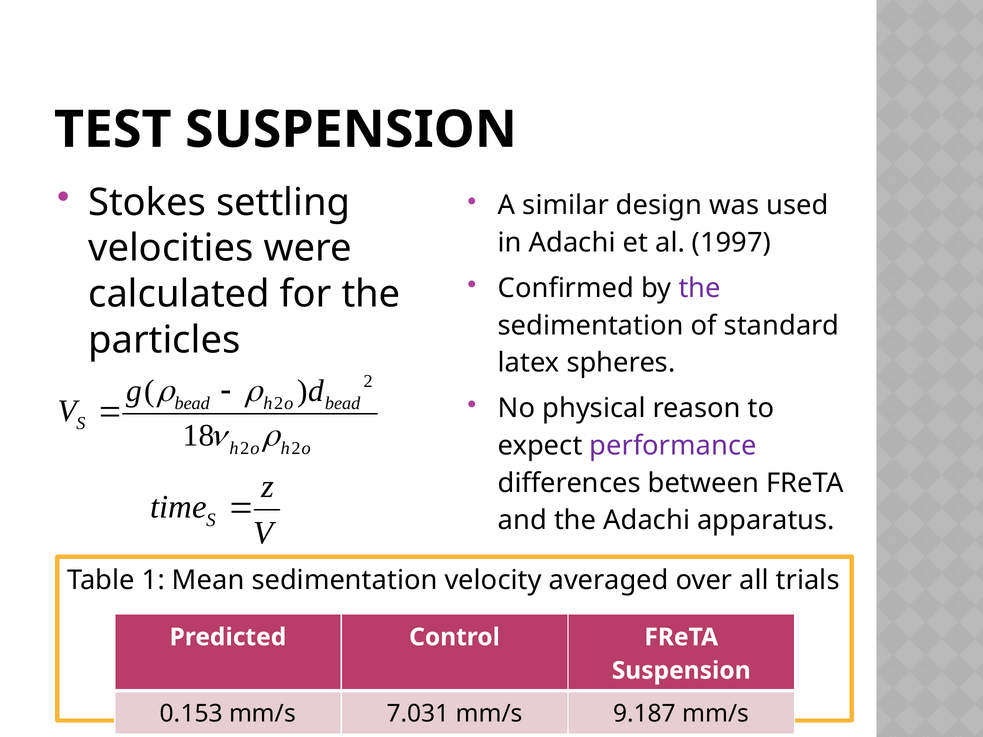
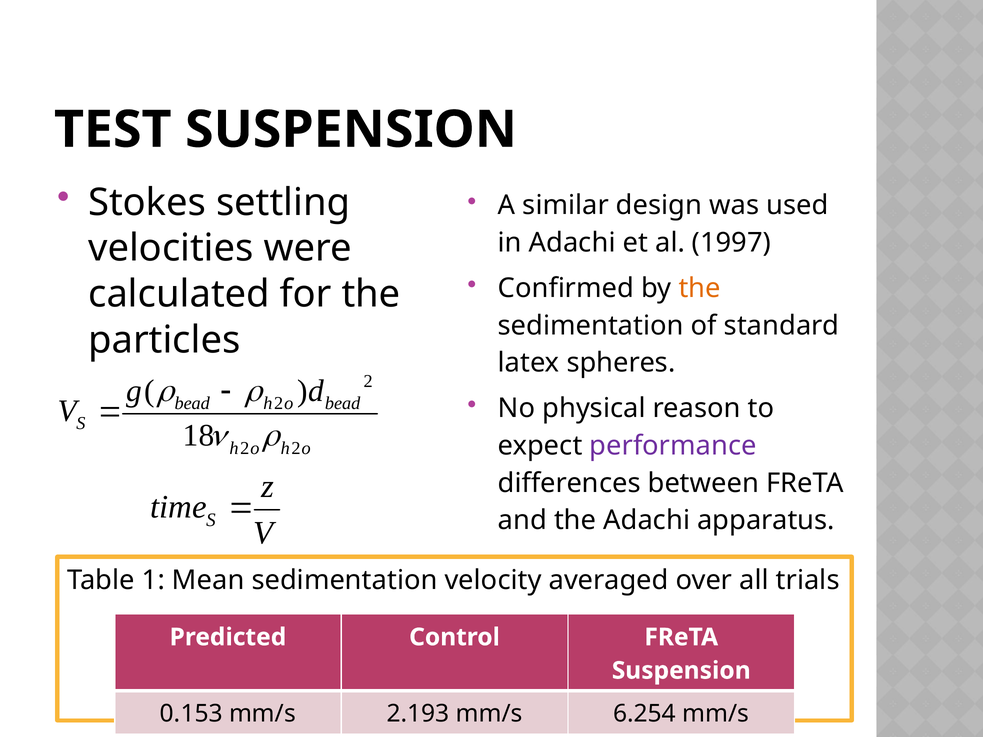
the at (700, 288) colour: purple -> orange
7.031: 7.031 -> 2.193
9.187: 9.187 -> 6.254
